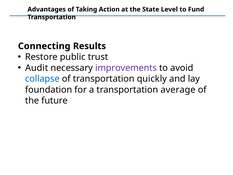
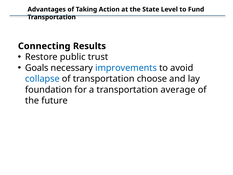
Audit: Audit -> Goals
improvements colour: purple -> blue
quickly: quickly -> choose
